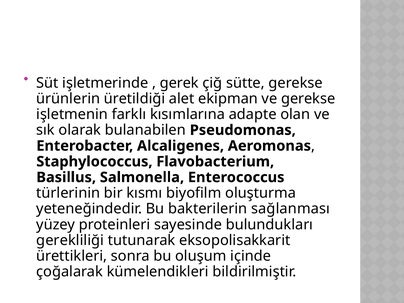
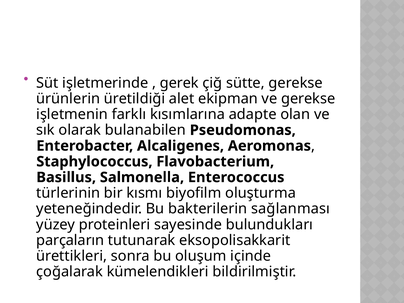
gerekliliği: gerekliliği -> parçaların
